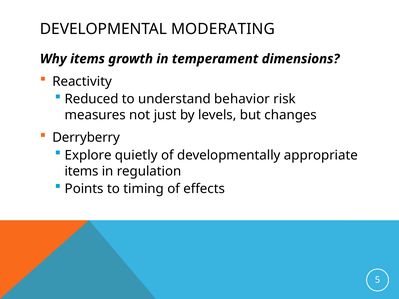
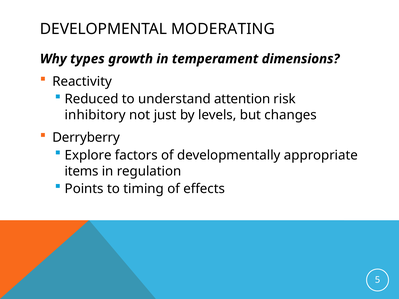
Why items: items -> types
behavior: behavior -> attention
measures: measures -> inhibitory
quietly: quietly -> factors
